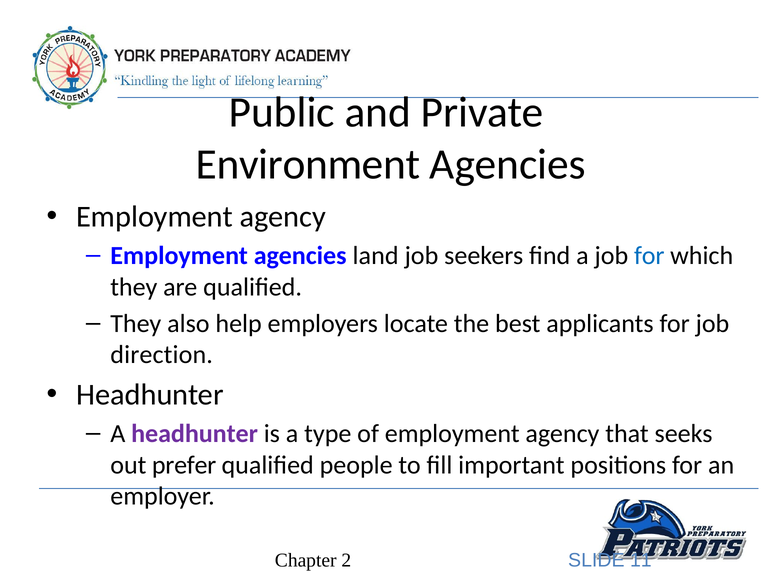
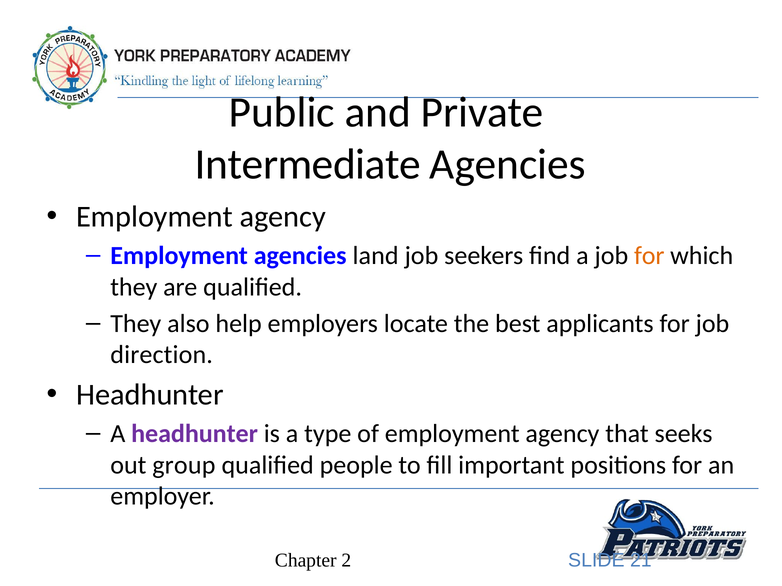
Environment: Environment -> Intermediate
for at (649, 256) colour: blue -> orange
prefer: prefer -> group
11: 11 -> 21
